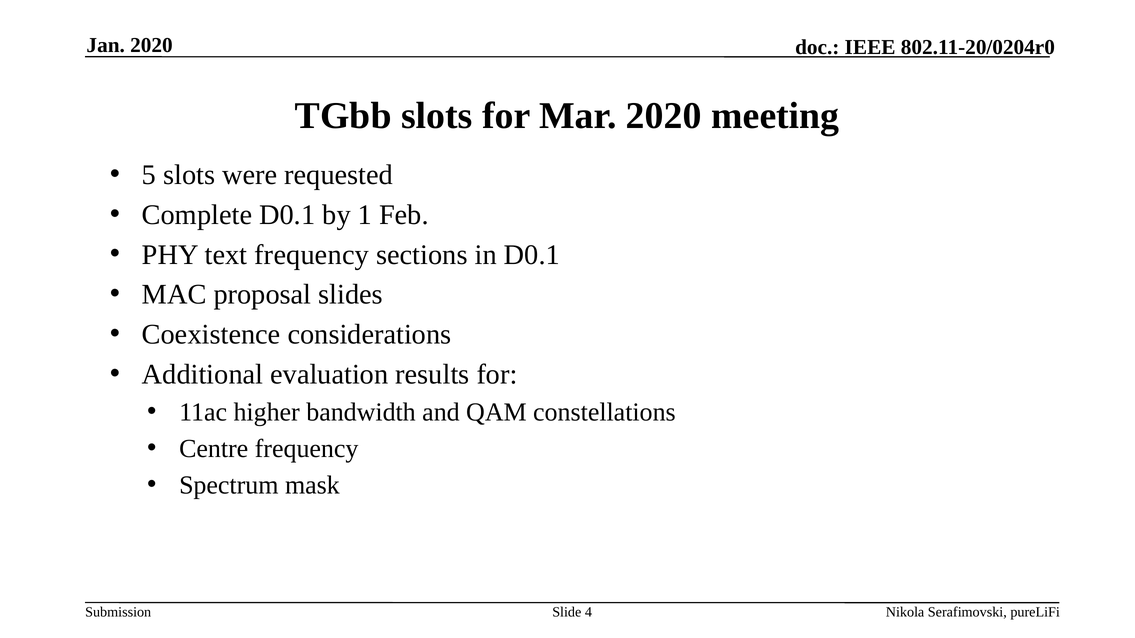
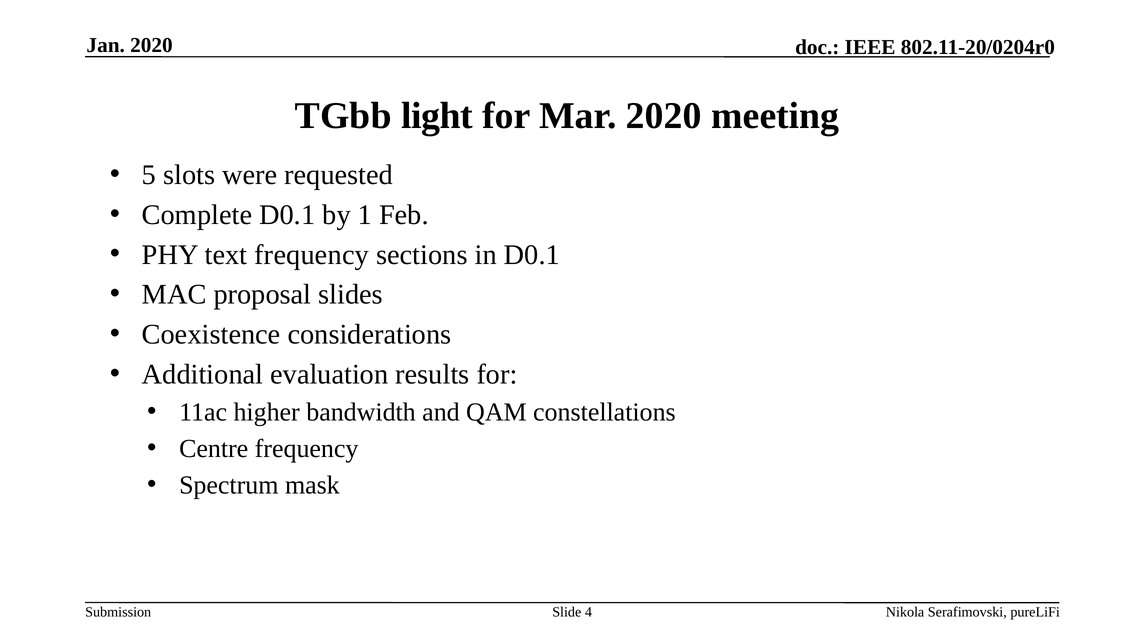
TGbb slots: slots -> light
